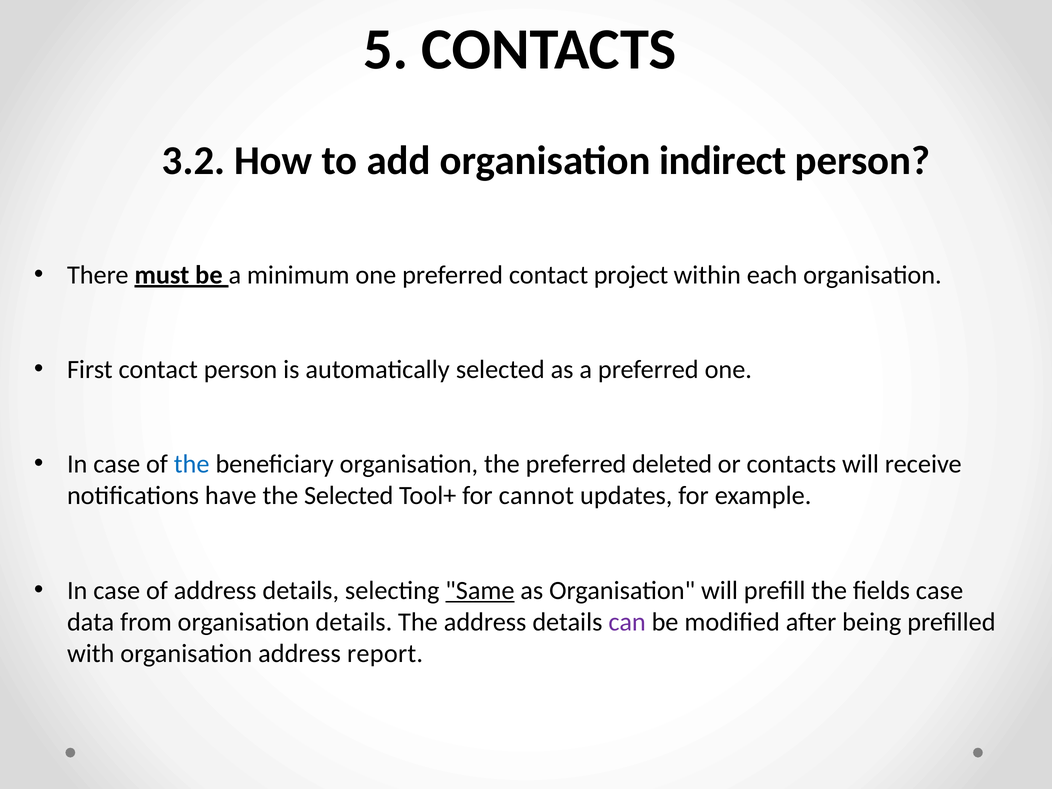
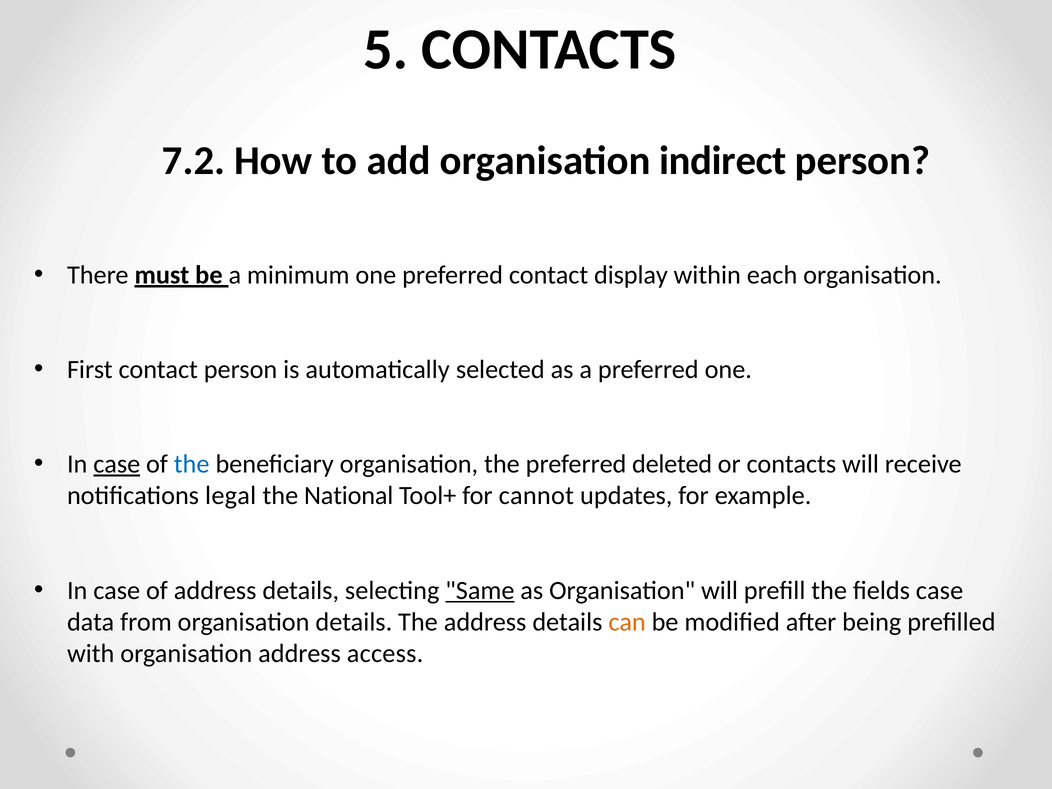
3.2: 3.2 -> 7.2
project: project -> display
case at (117, 464) underline: none -> present
have: have -> legal
the Selected: Selected -> National
can colour: purple -> orange
report: report -> access
